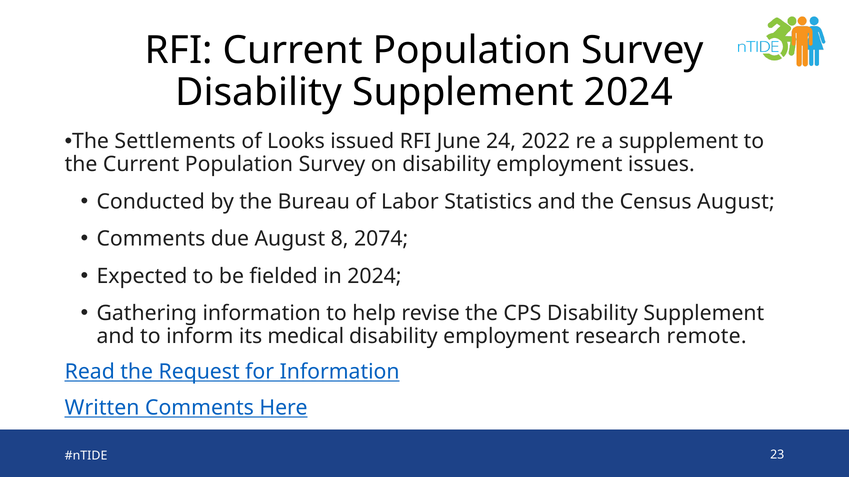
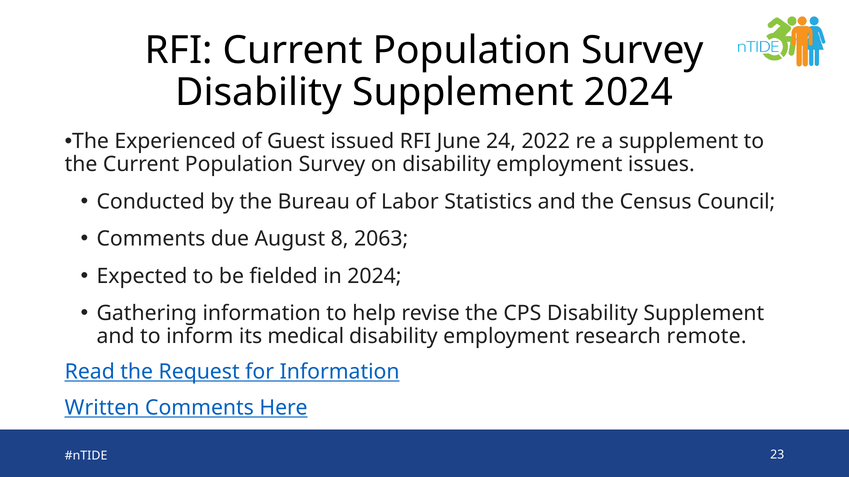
Settlements: Settlements -> Experienced
Looks: Looks -> Guest
Census August: August -> Council
2074: 2074 -> 2063
